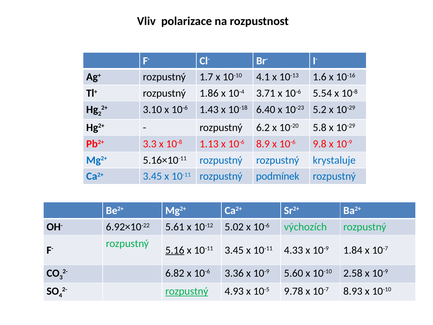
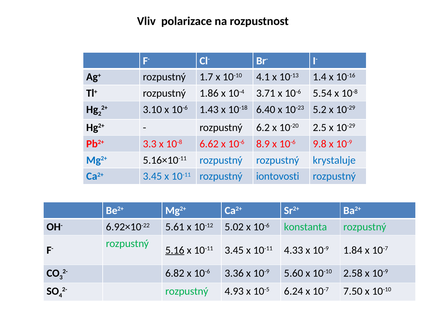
1.6: 1.6 -> 1.4
5.8: 5.8 -> 2.5
1.13: 1.13 -> 6.62
podmínek: podmínek -> iontovosti
výchozích: výchozích -> konstanta
rozpustný at (187, 291) underline: present -> none
9.78: 9.78 -> 6.24
8.93: 8.93 -> 7.50
